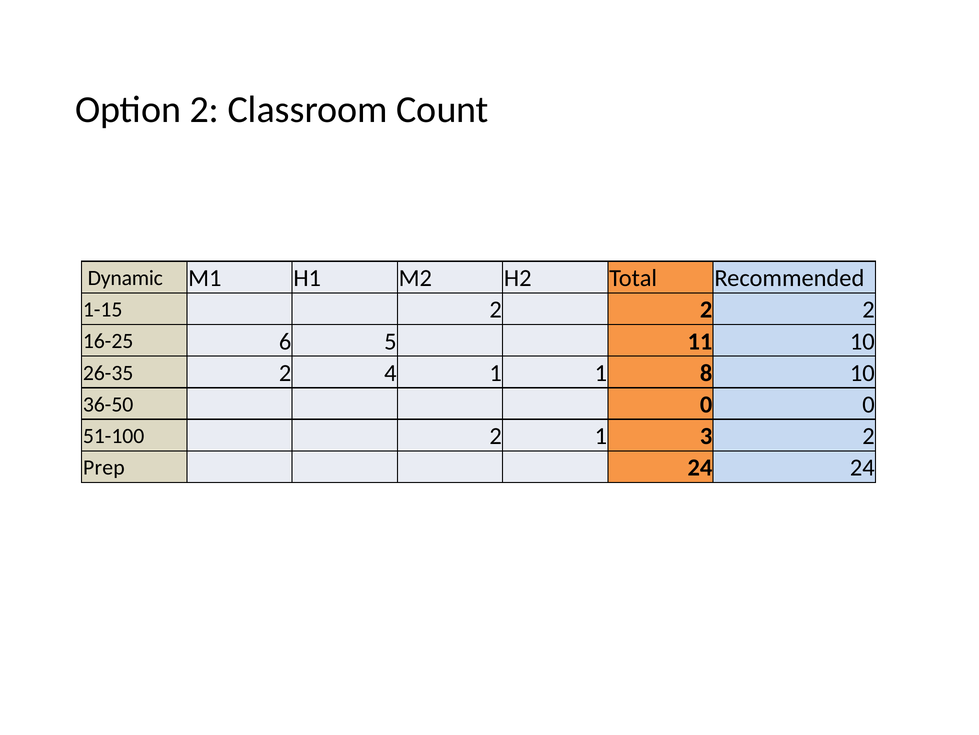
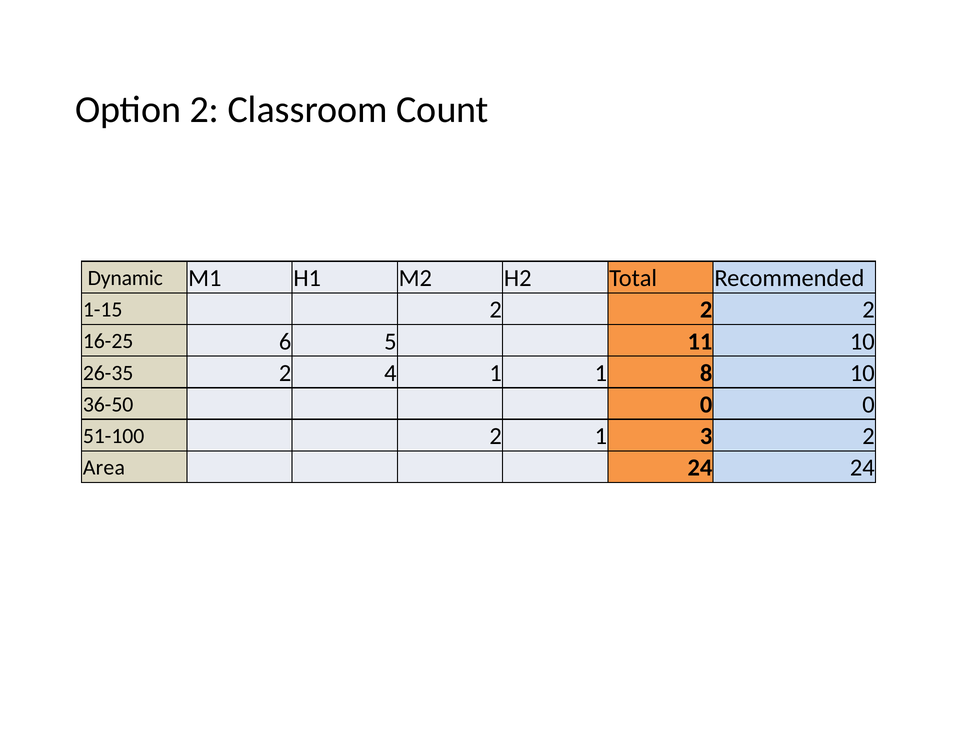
Prep: Prep -> Area
